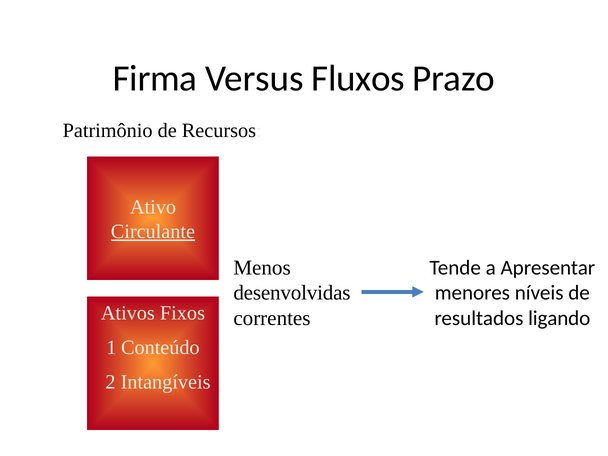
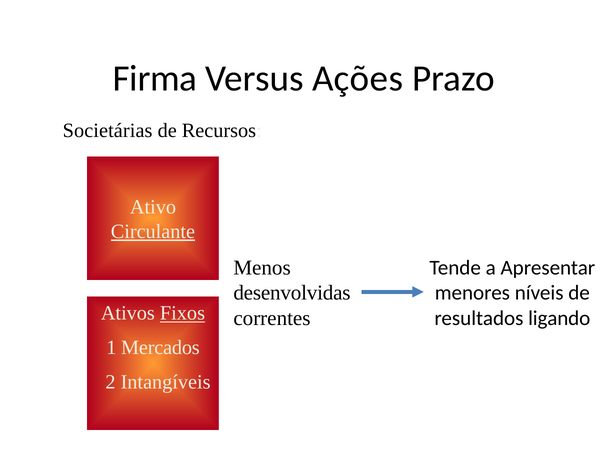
Fluxos: Fluxos -> Ações
Patrimônio: Patrimônio -> Societárias
Fixos underline: none -> present
Conteúdo: Conteúdo -> Mercados
